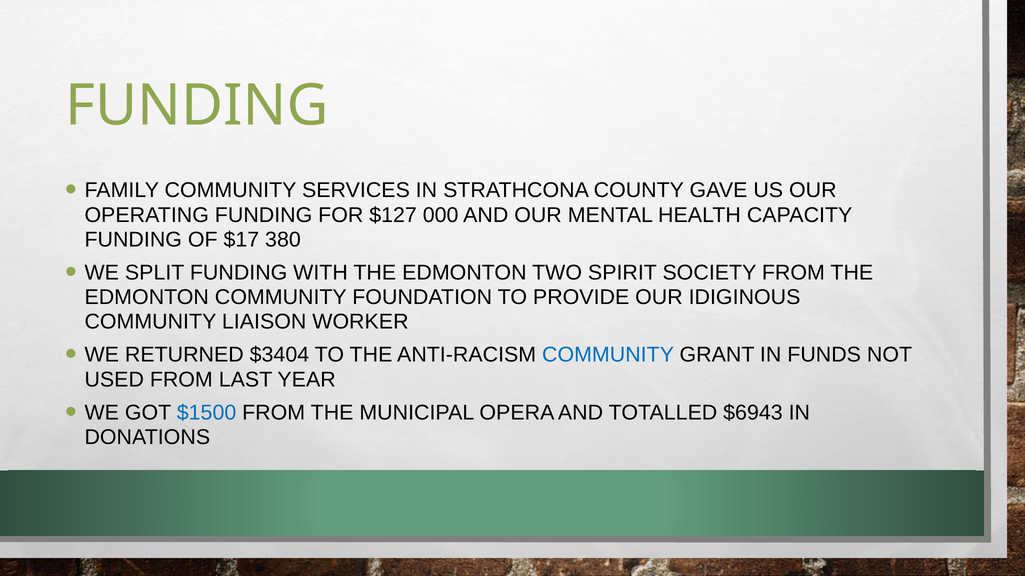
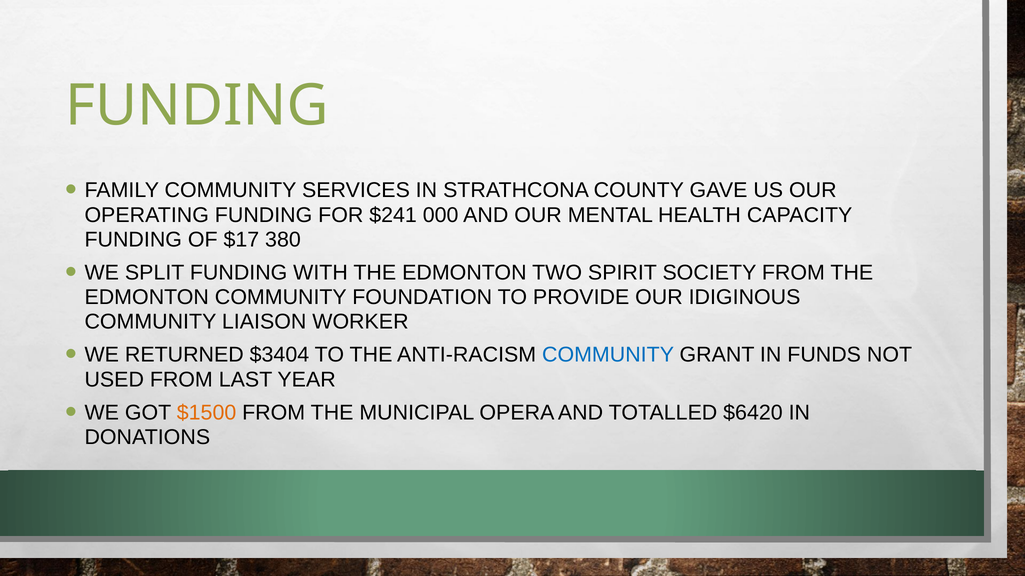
$127: $127 -> $241
$1500 colour: blue -> orange
$6943: $6943 -> $6420
